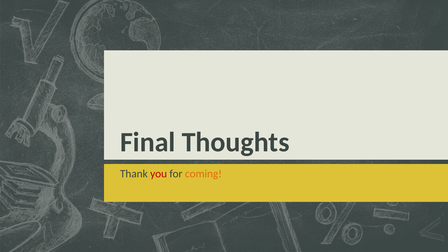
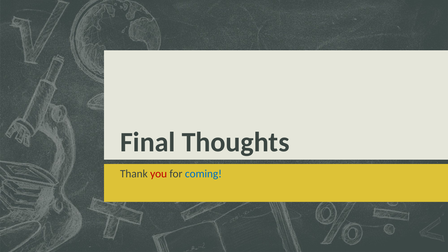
coming colour: orange -> blue
